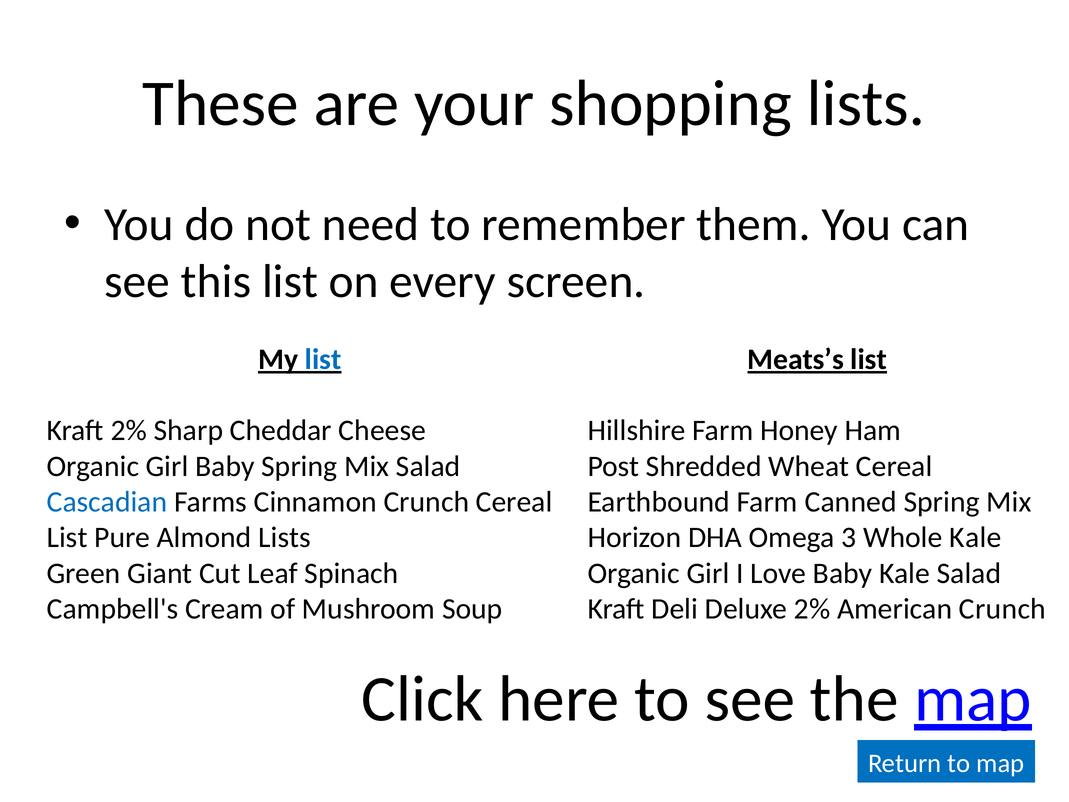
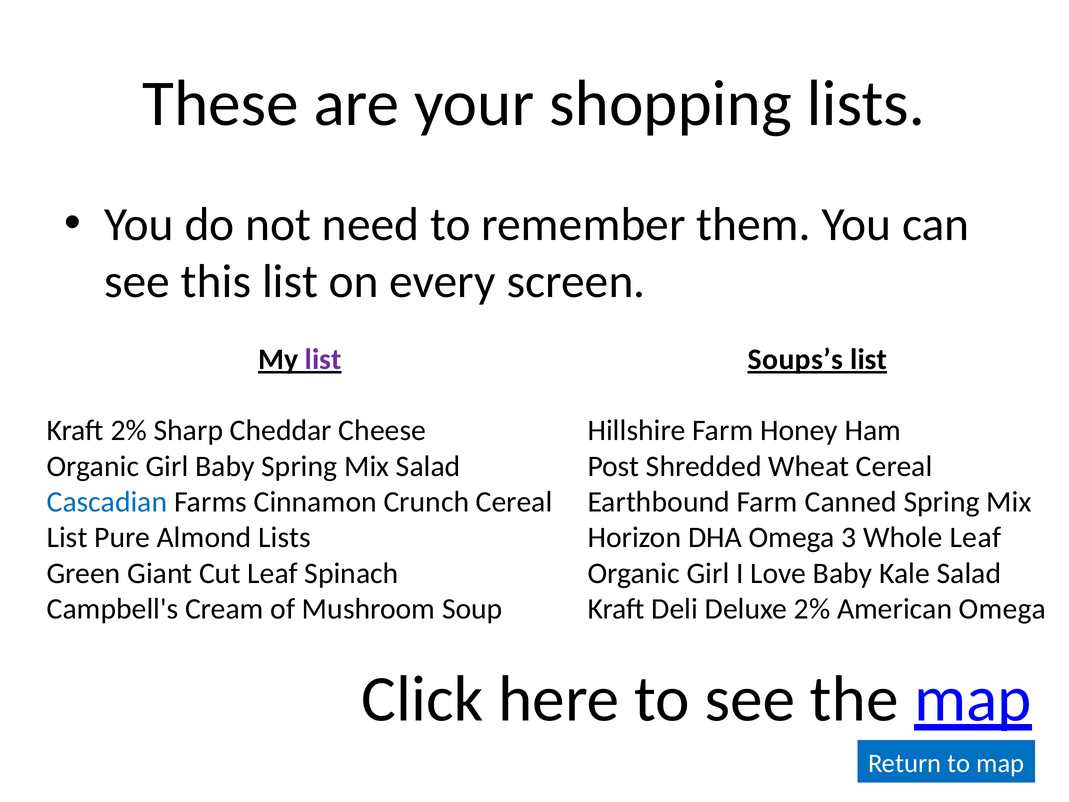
list at (323, 359) colour: blue -> purple
Meats’s: Meats’s -> Soups’s
Whole Kale: Kale -> Leaf
American Crunch: Crunch -> Omega
